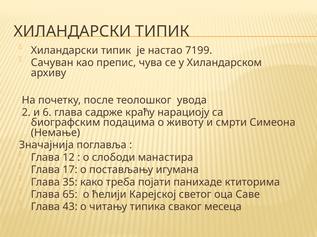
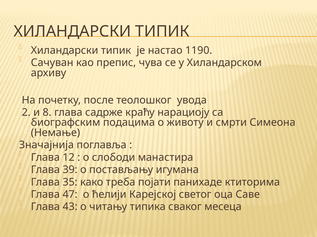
7199: 7199 -> 1190
6: 6 -> 8
17: 17 -> 39
65: 65 -> 47
